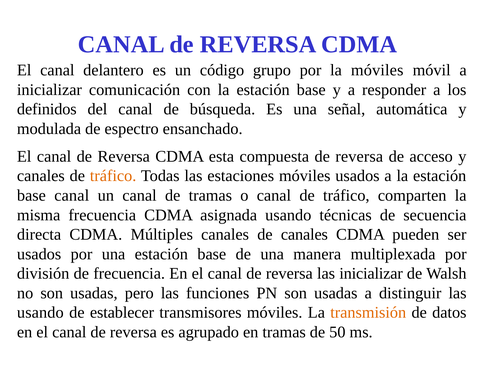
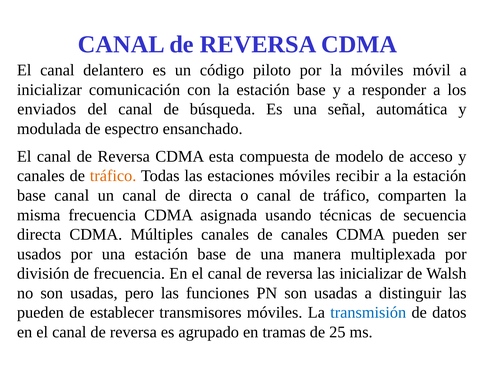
grupo: grupo -> piloto
definidos: definidos -> enviados
compuesta de reversa: reversa -> modelo
móviles usados: usados -> recibir
de tramas: tramas -> directa
usando at (40, 313): usando -> pueden
transmisión colour: orange -> blue
50: 50 -> 25
